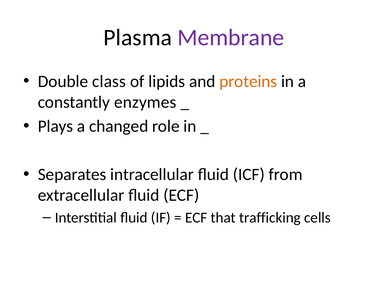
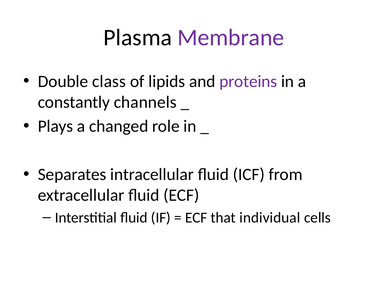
proteins colour: orange -> purple
enzymes: enzymes -> channels
trafficking: trafficking -> individual
